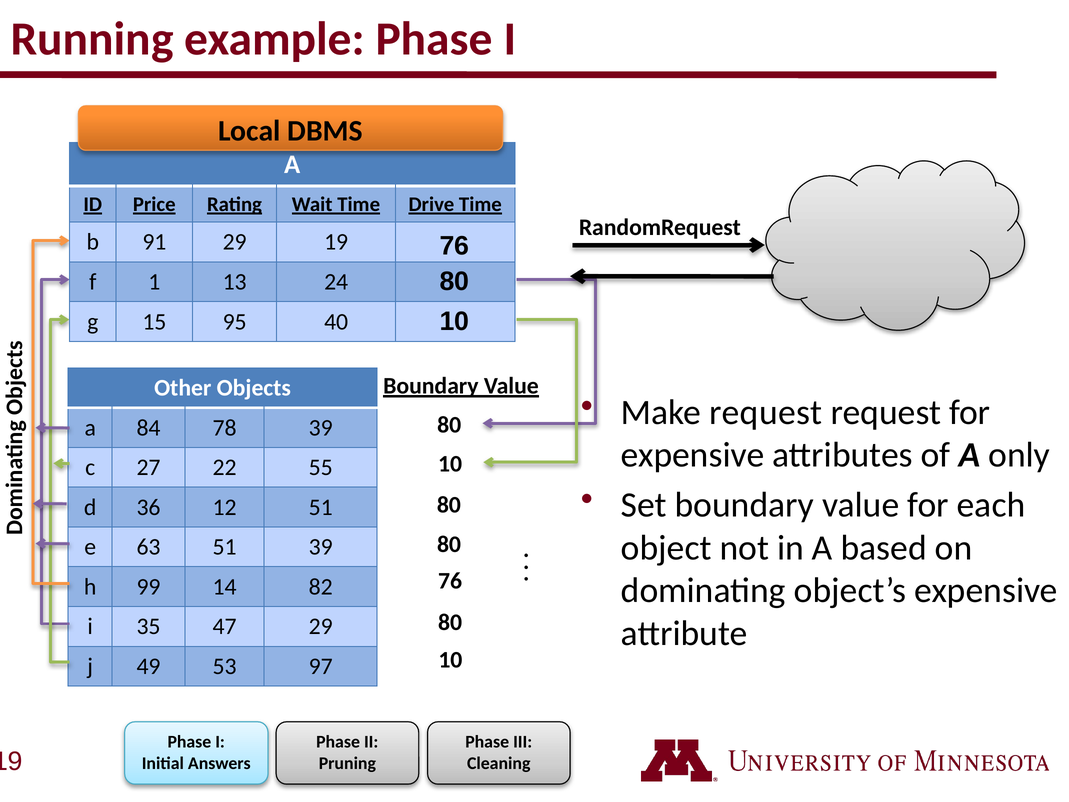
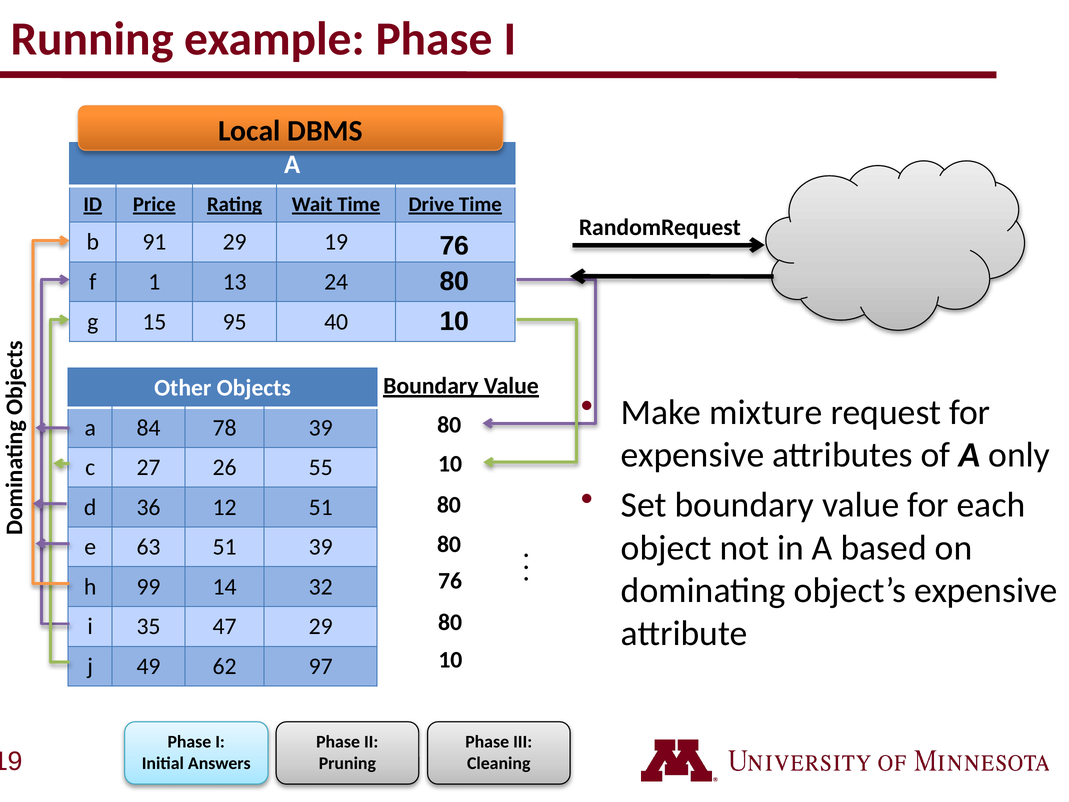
Make request: request -> mixture
22: 22 -> 26
82: 82 -> 32
53: 53 -> 62
